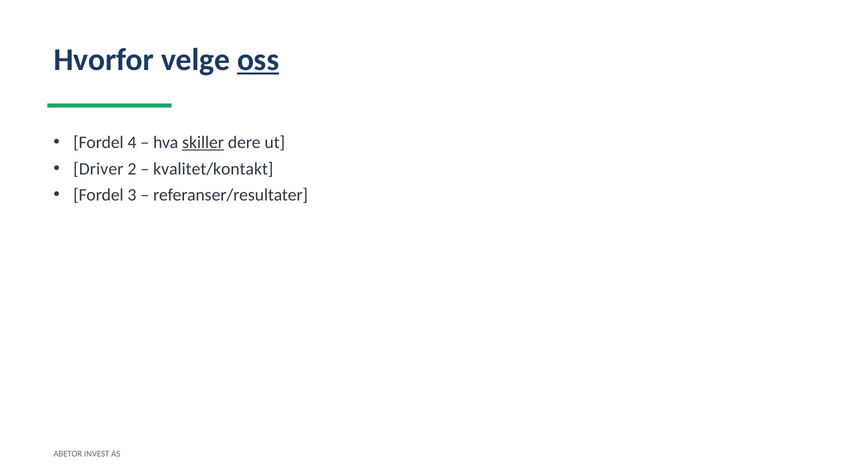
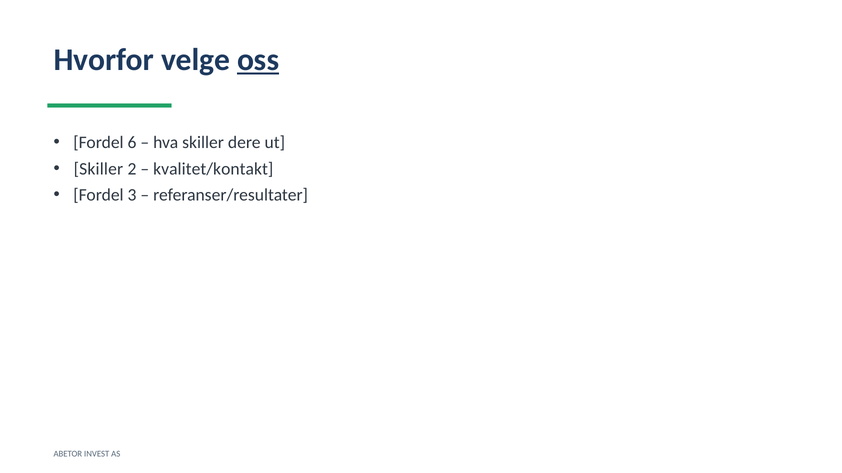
4: 4 -> 6
skiller at (203, 143) underline: present -> none
Driver at (98, 169): Driver -> Skiller
